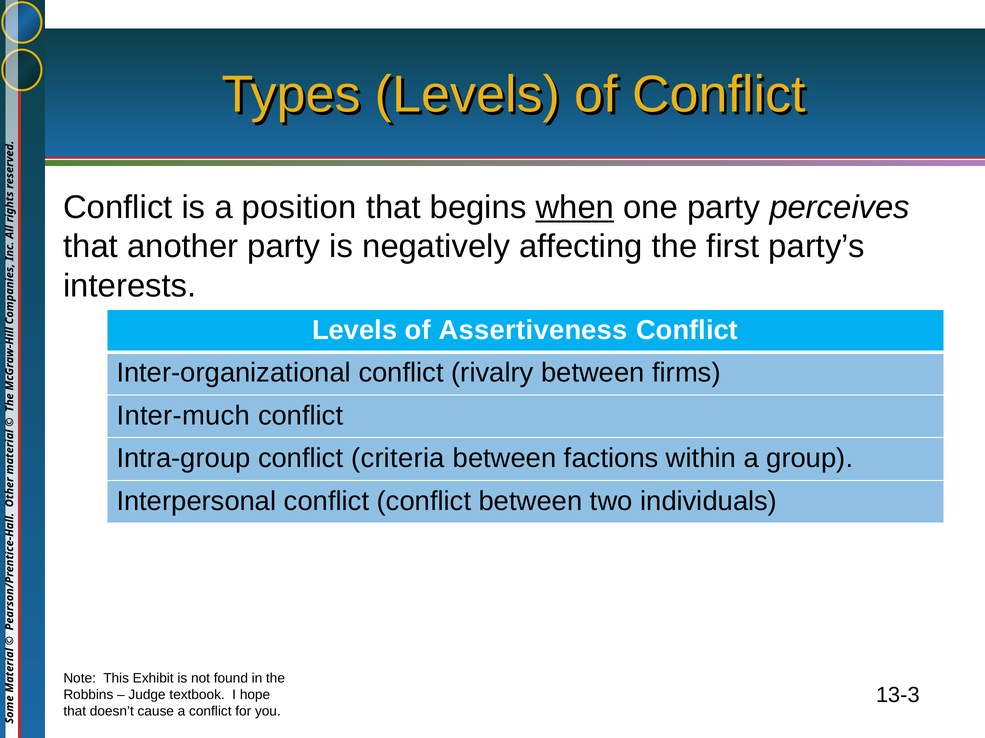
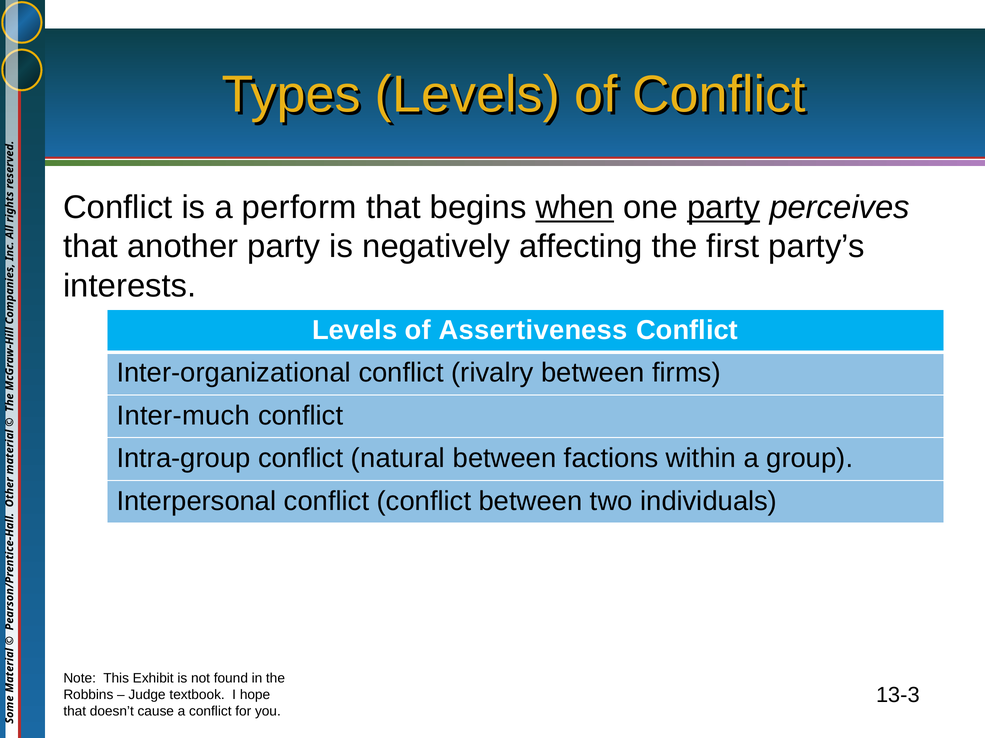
position: position -> perform
party at (724, 207) underline: none -> present
criteria: criteria -> natural
